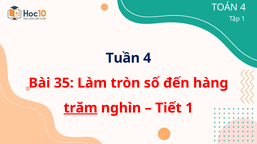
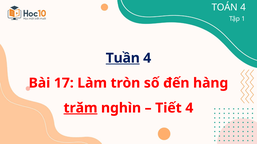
Tuần underline: none -> present
35: 35 -> 17
Tiết 1: 1 -> 4
